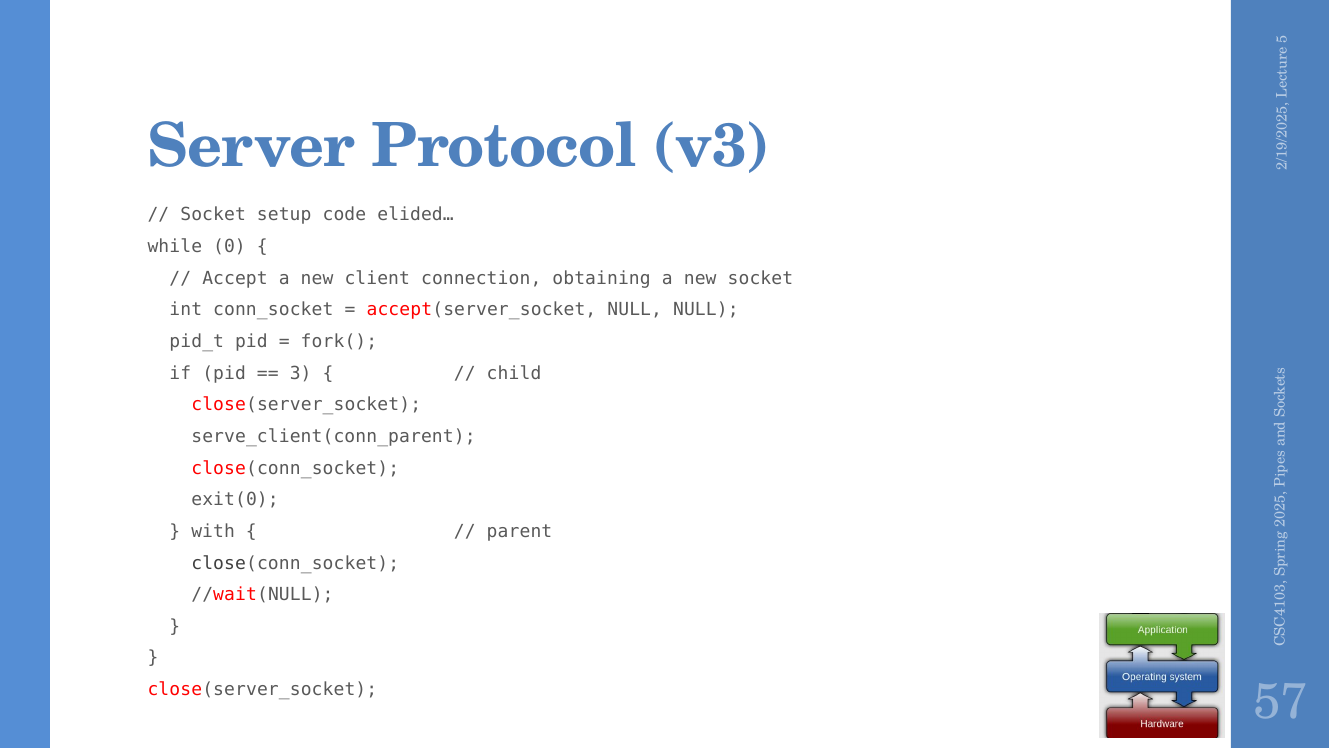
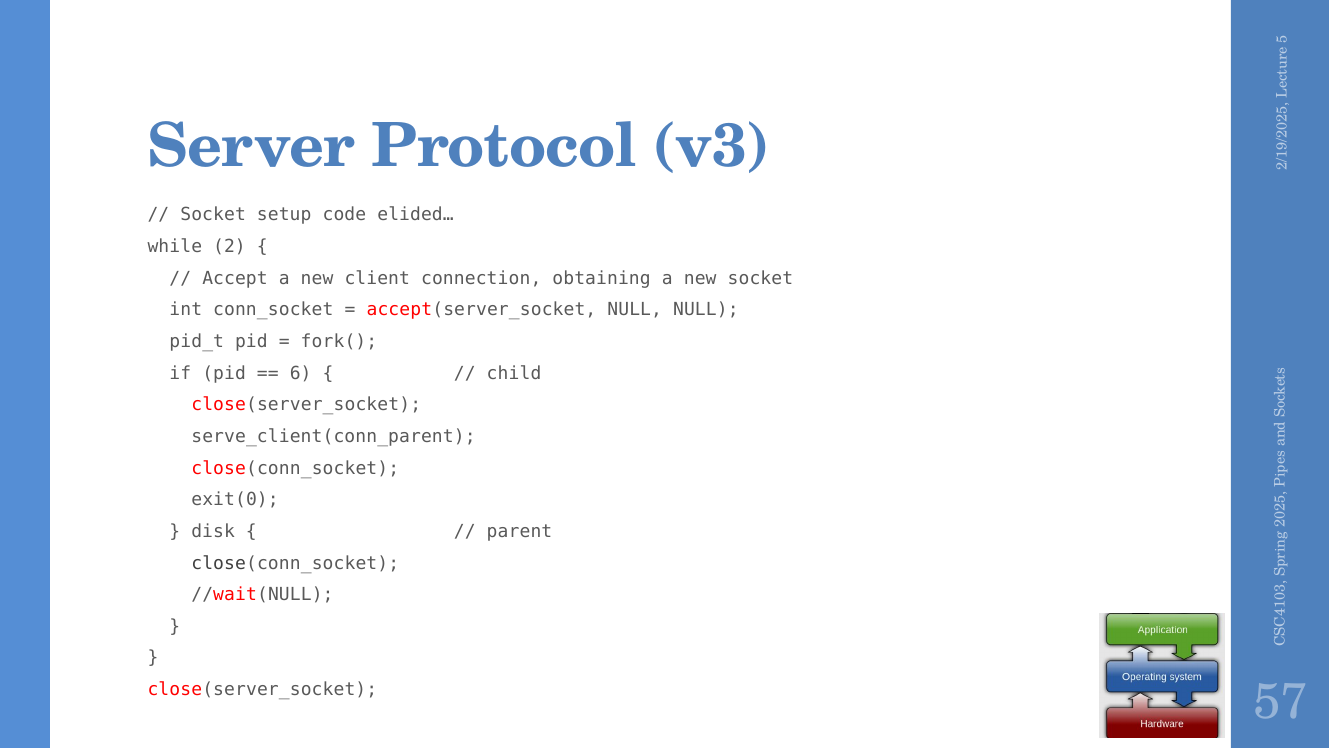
while 0: 0 -> 2
3 at (301, 373): 3 -> 6
with: with -> disk
